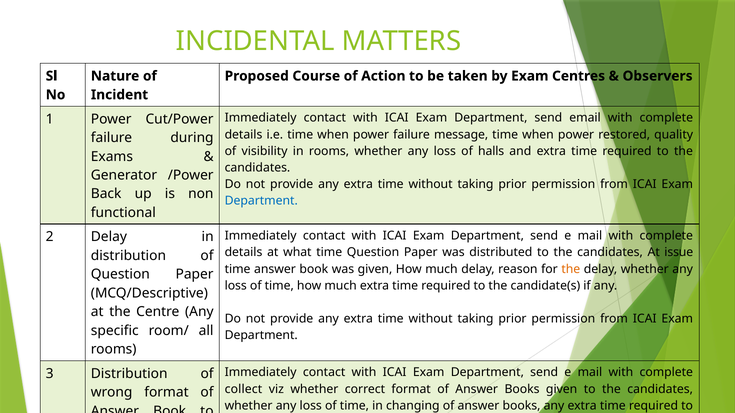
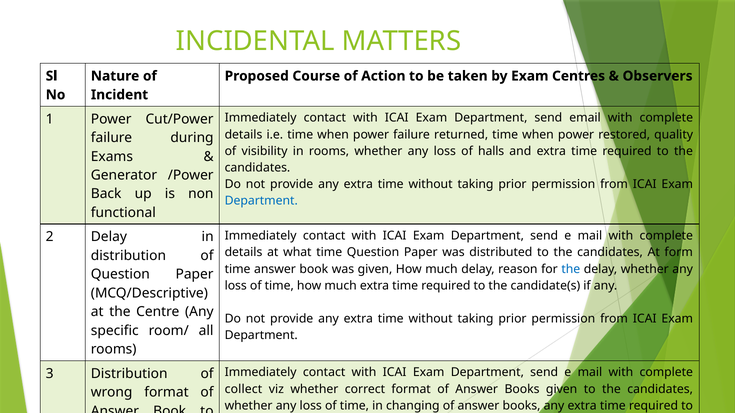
message: message -> returned
issue: issue -> form
the at (571, 269) colour: orange -> blue
